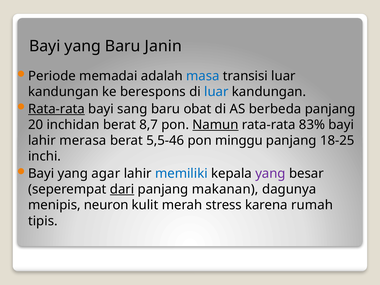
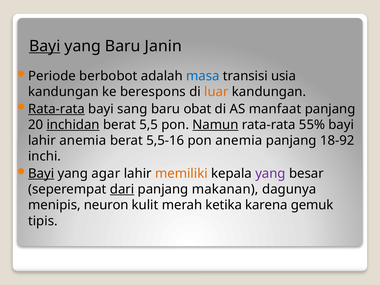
Bayi at (45, 46) underline: none -> present
memadai: memadai -> berbobot
transisi luar: luar -> usia
luar at (216, 92) colour: blue -> orange
berbeda: berbeda -> manfaat
inchidan underline: none -> present
8,7: 8,7 -> 5,5
83%: 83% -> 55%
lahir merasa: merasa -> anemia
5,5-46: 5,5-46 -> 5,5-16
pon minggu: minggu -> anemia
18-25: 18-25 -> 18-92
Bayi at (41, 173) underline: none -> present
memiliki colour: blue -> orange
stress: stress -> ketika
rumah: rumah -> gemuk
